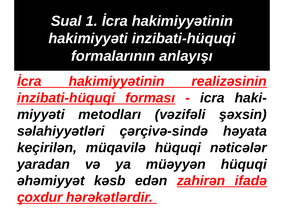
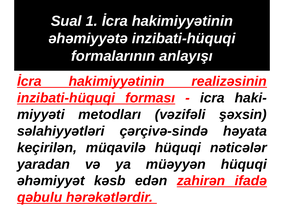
hakimiyyəti: hakimiyyəti -> əhəmiyyətə
çoxdur: çoxdur -> qəbulu
